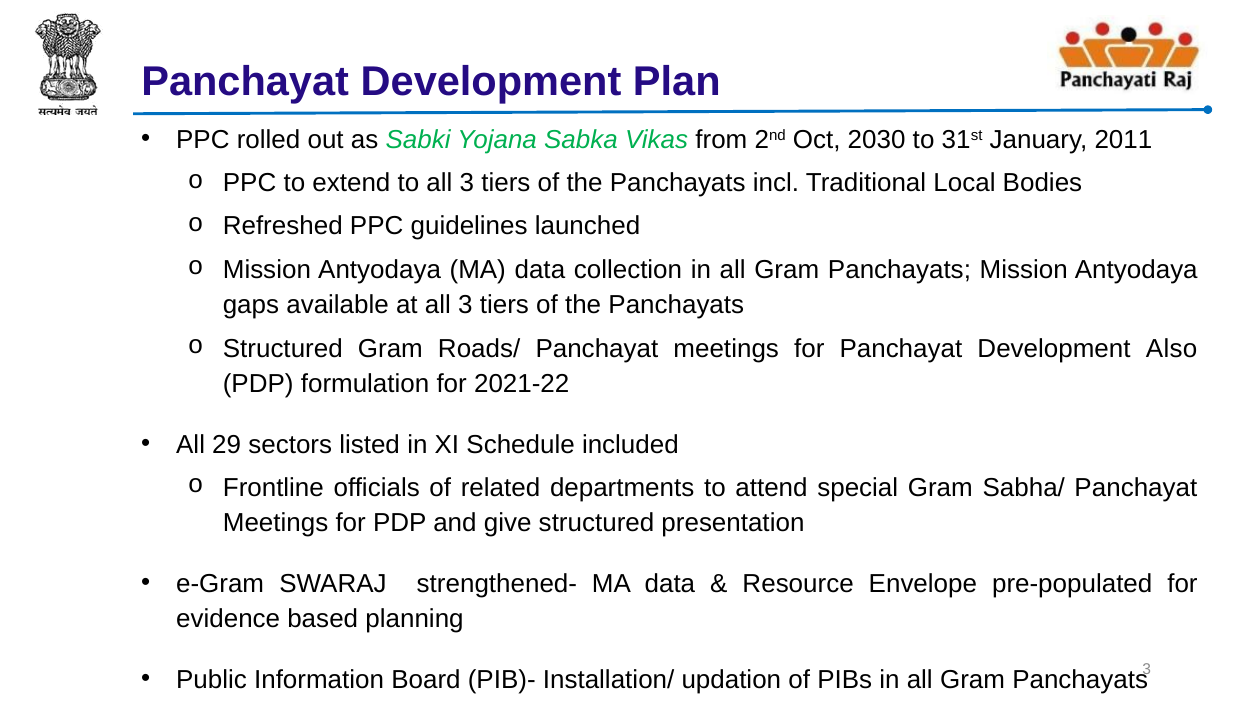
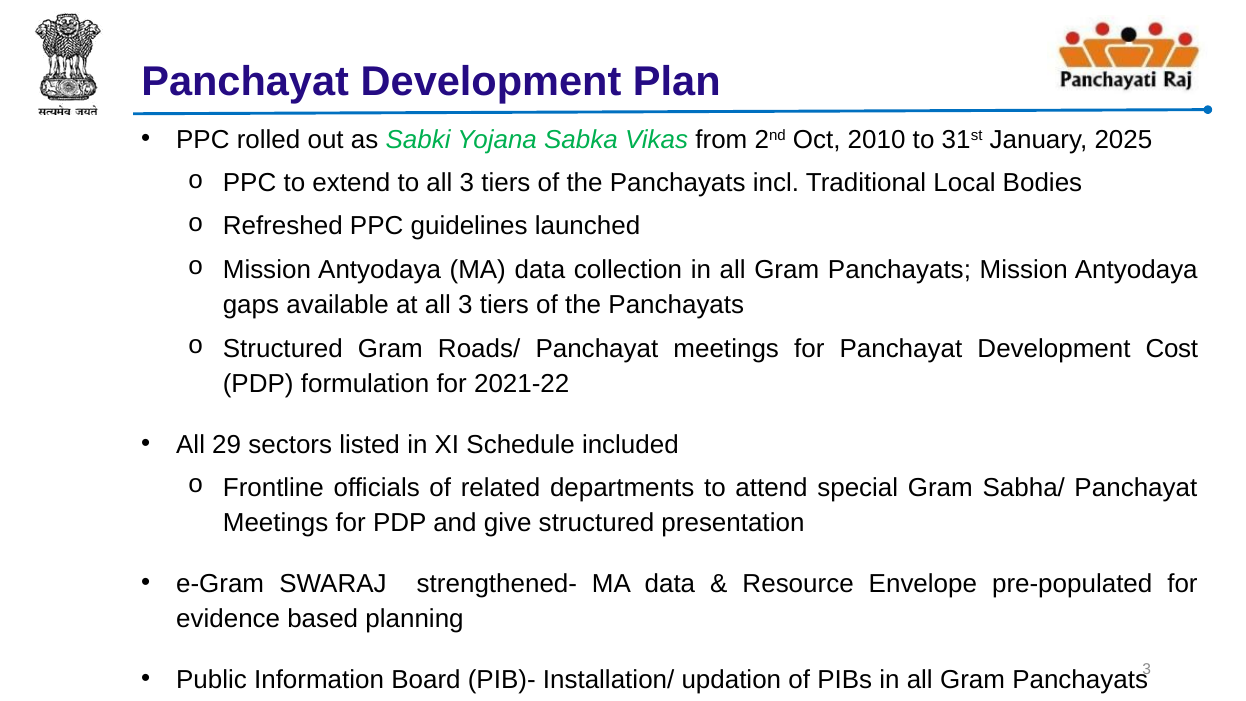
2030: 2030 -> 2010
2011: 2011 -> 2025
Also: Also -> Cost
